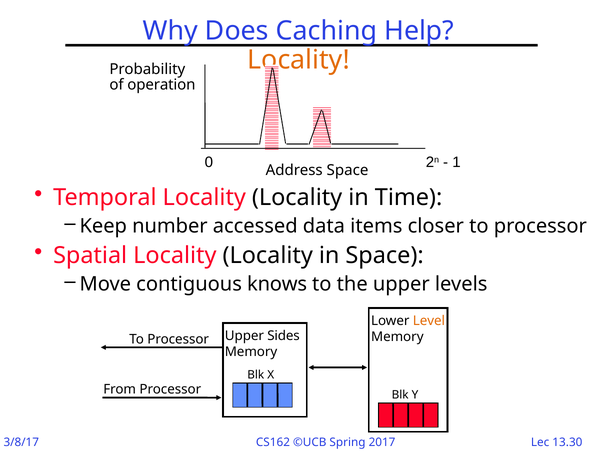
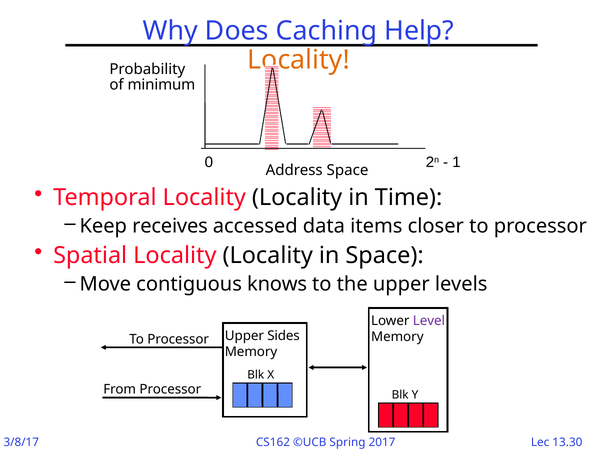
operation: operation -> minimum
number: number -> receives
Level colour: orange -> purple
